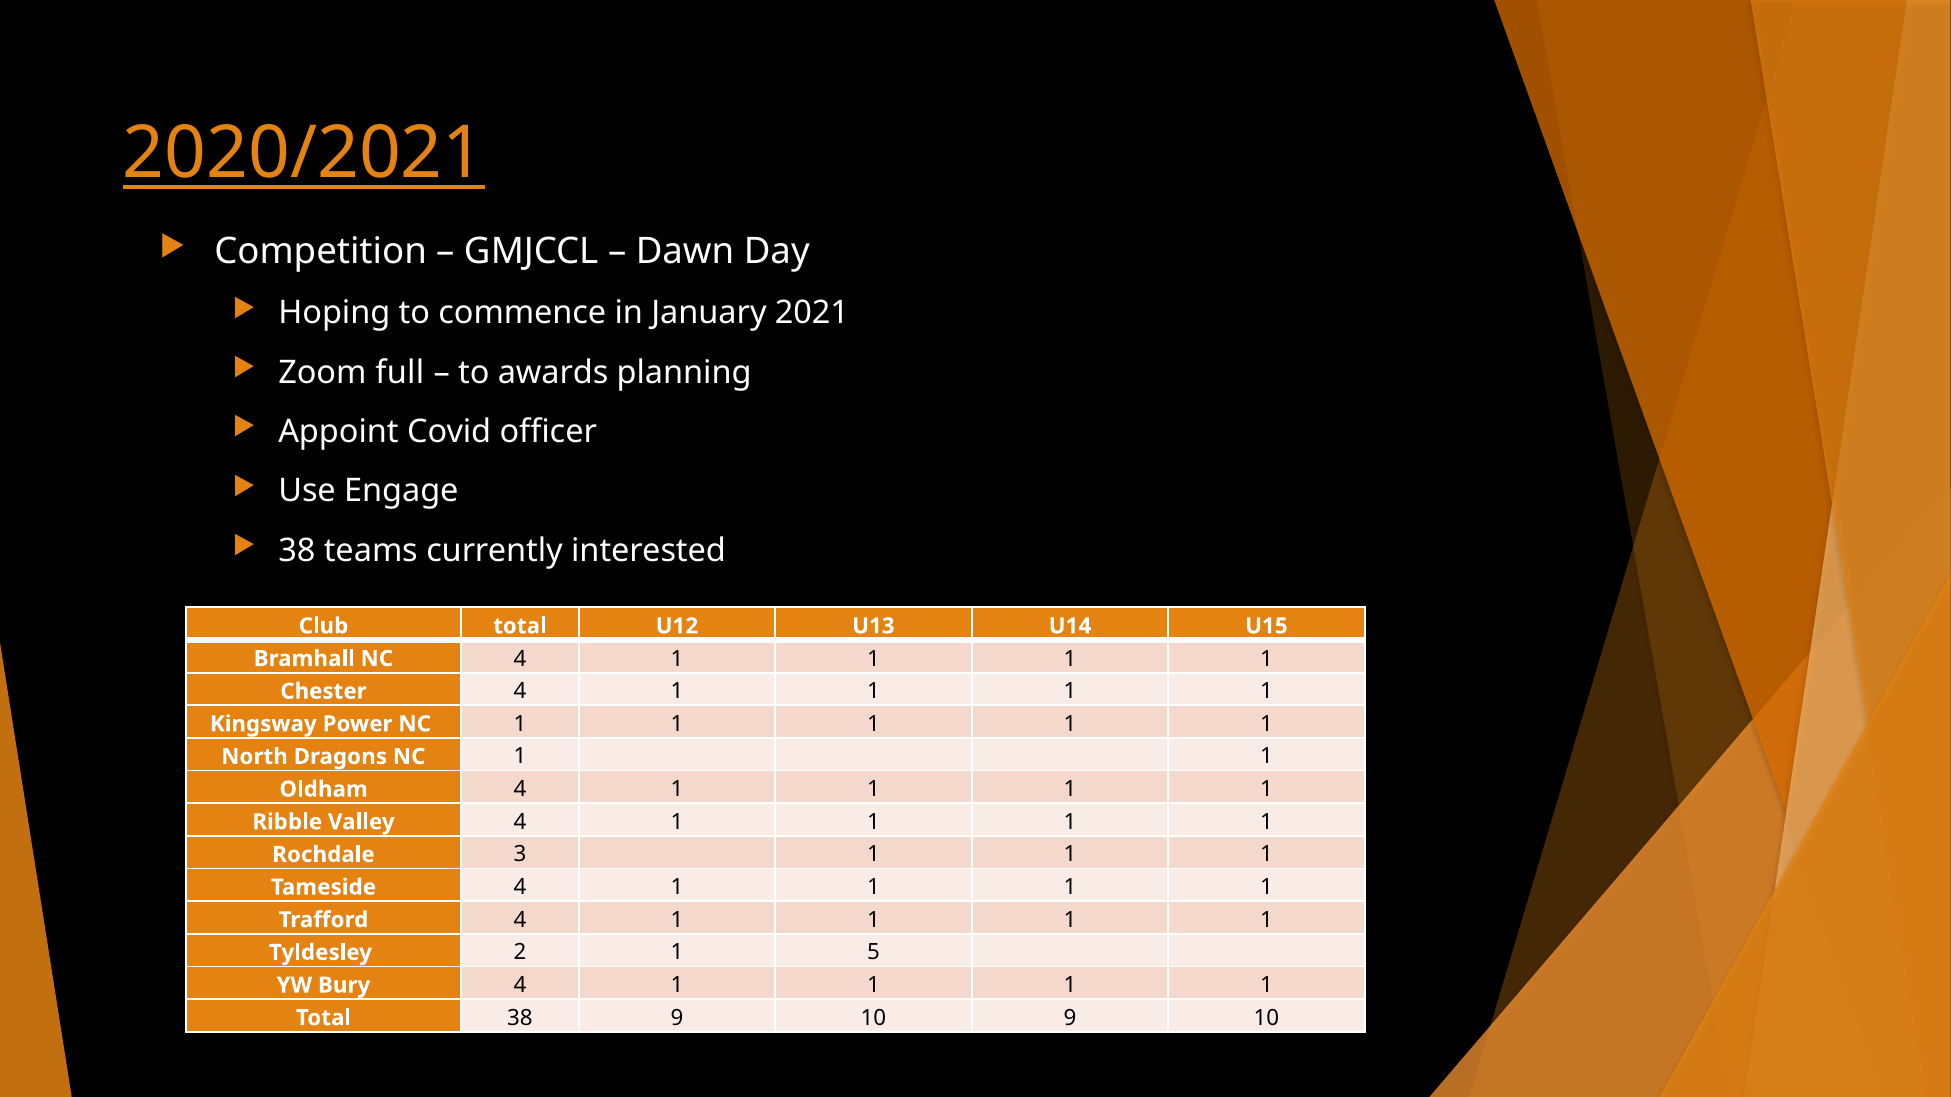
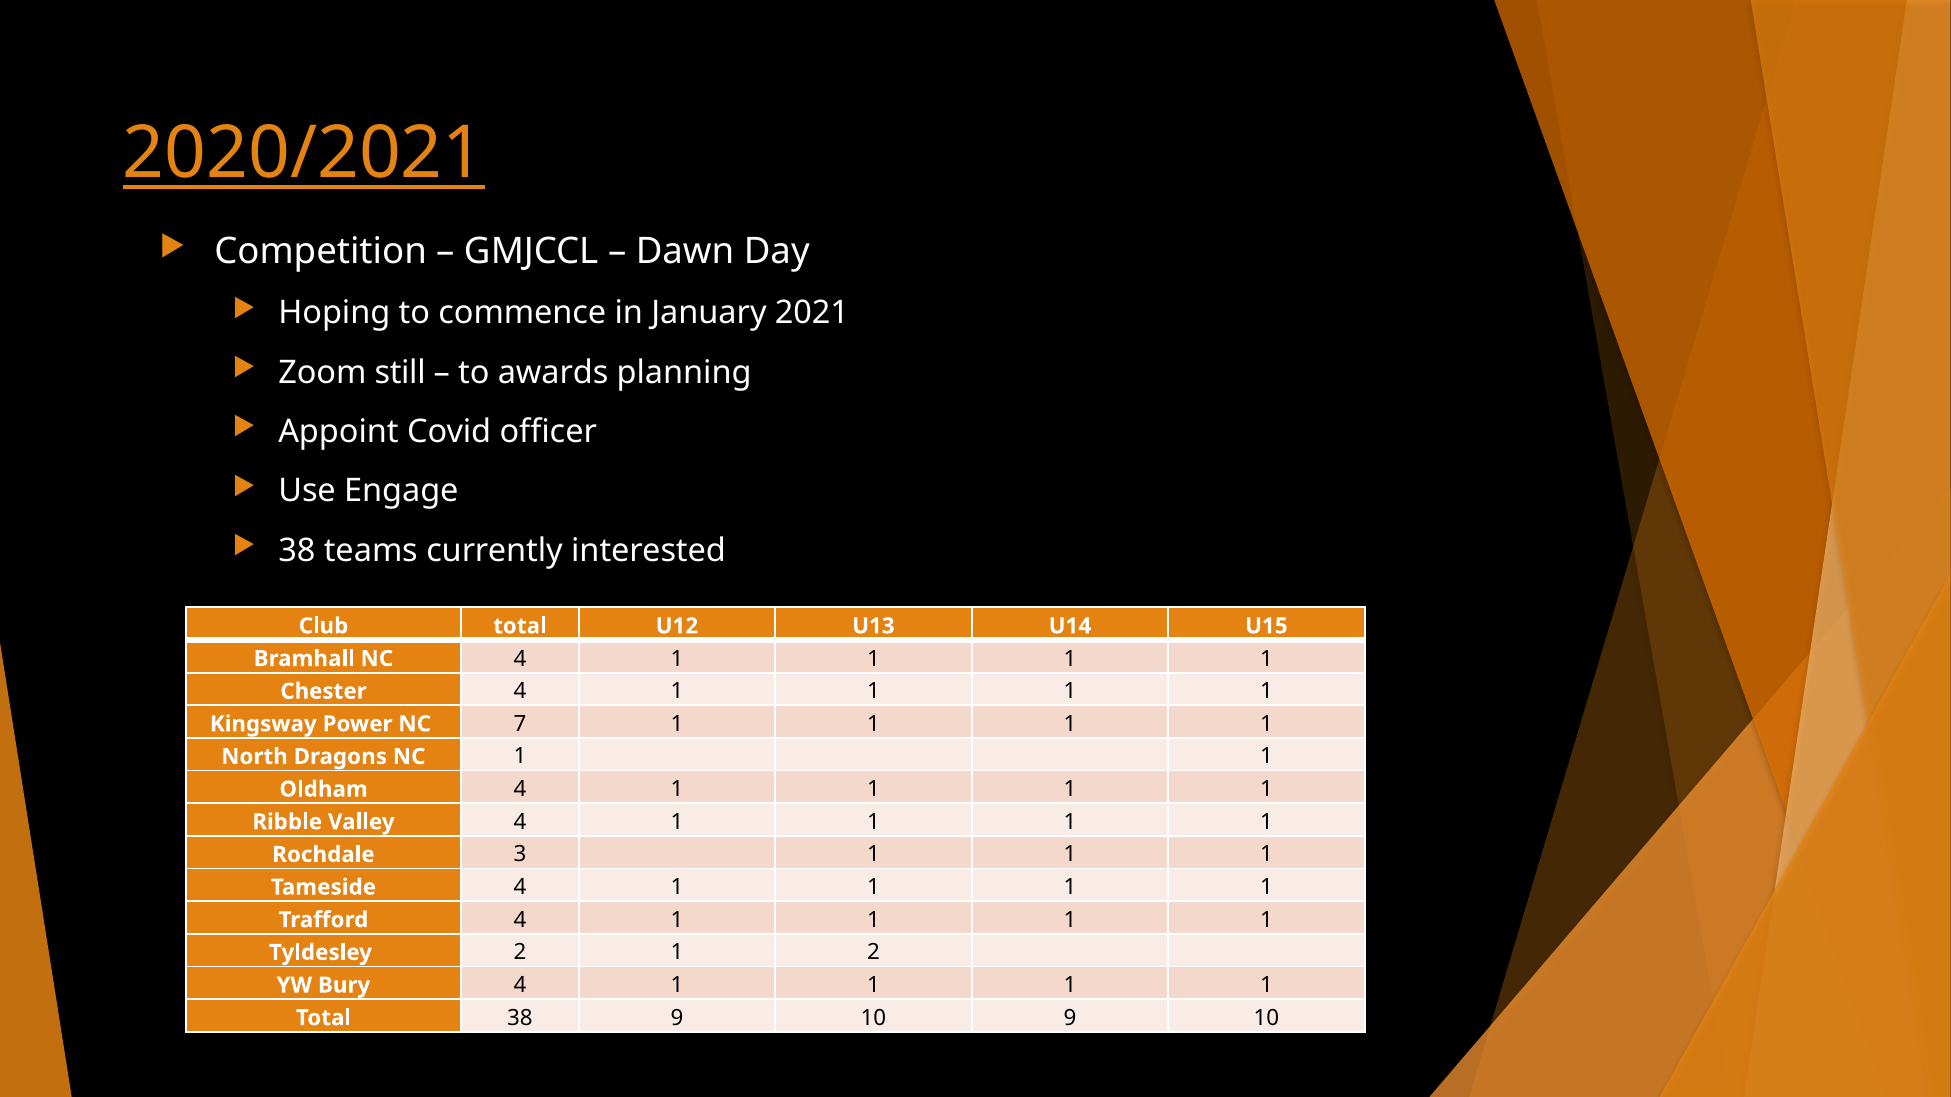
full: full -> still
1 at (520, 724): 1 -> 7
1 5: 5 -> 2
